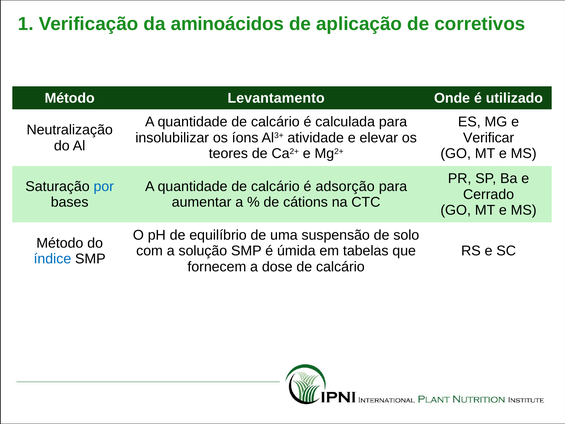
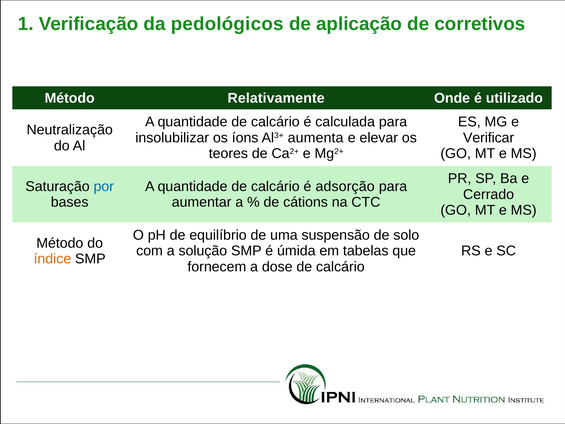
aminoácidos: aminoácidos -> pedológicos
Levantamento: Levantamento -> Relativamente
atividade: atividade -> aumenta
índice colour: blue -> orange
